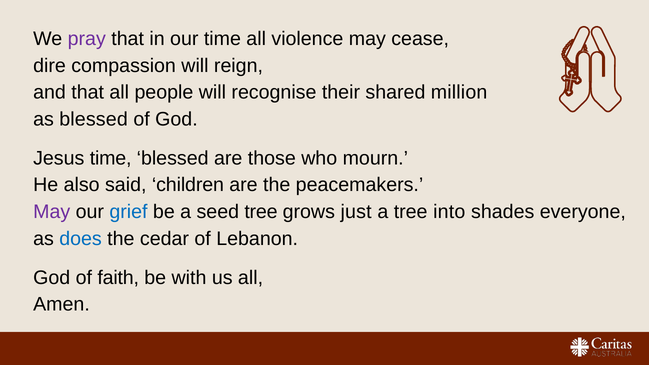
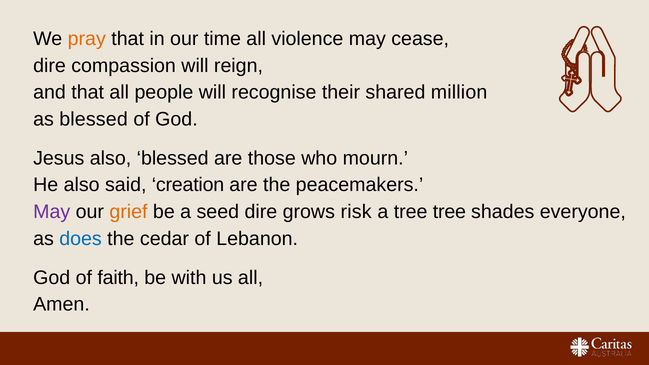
pray colour: purple -> orange
Jesus time: time -> also
children: children -> creation
grief colour: blue -> orange
seed tree: tree -> dire
just: just -> risk
tree into: into -> tree
